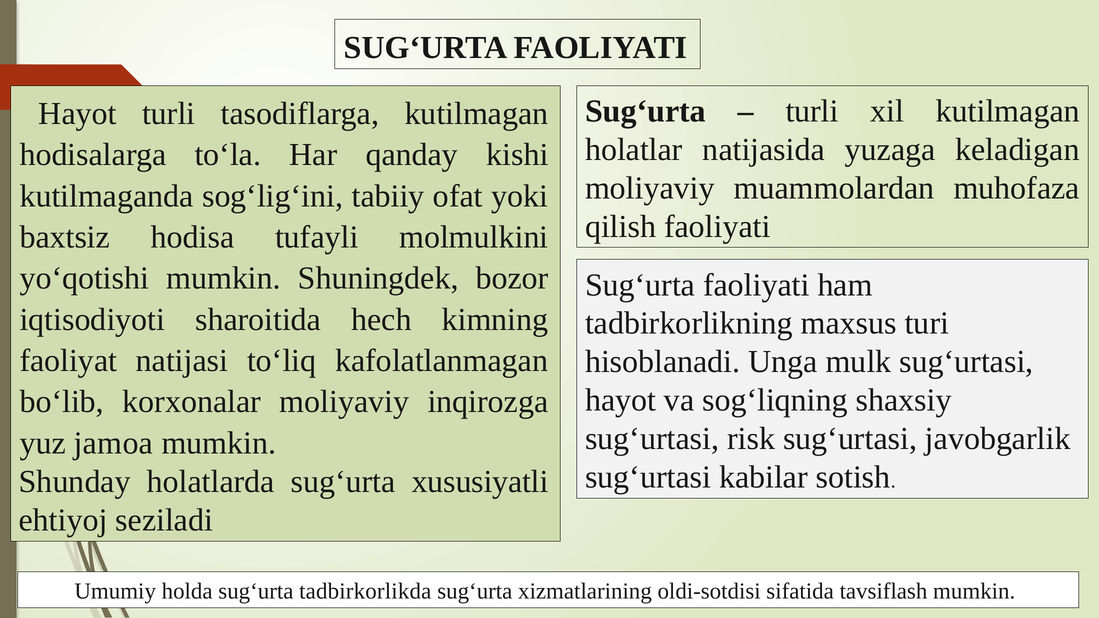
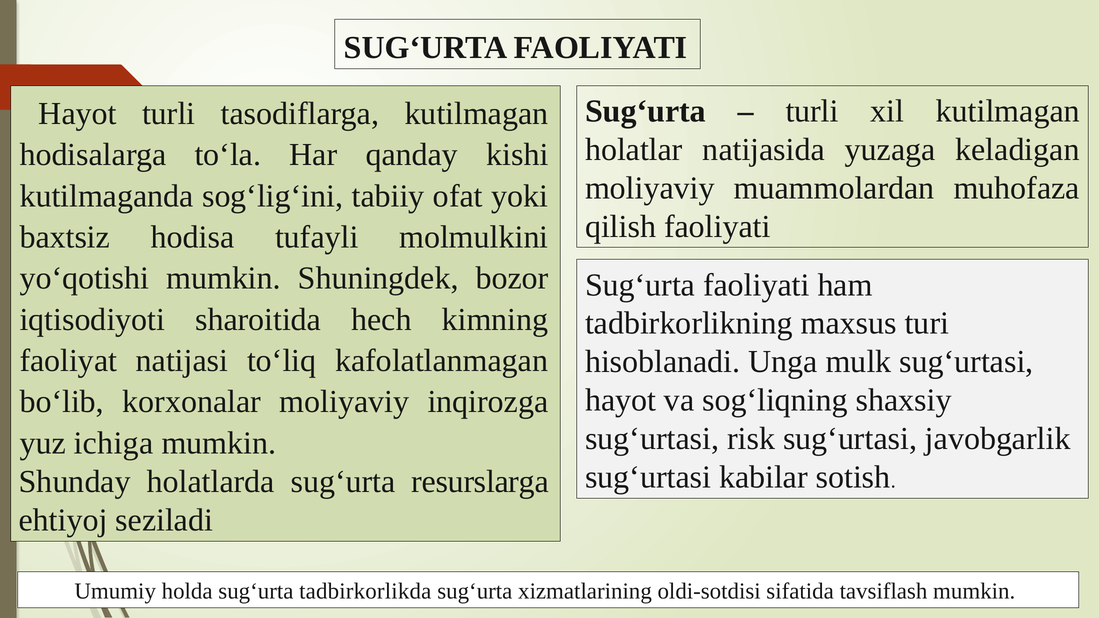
jamoa: jamoa -> ichiga
xususiyatli: xususiyatli -> resurslarga
